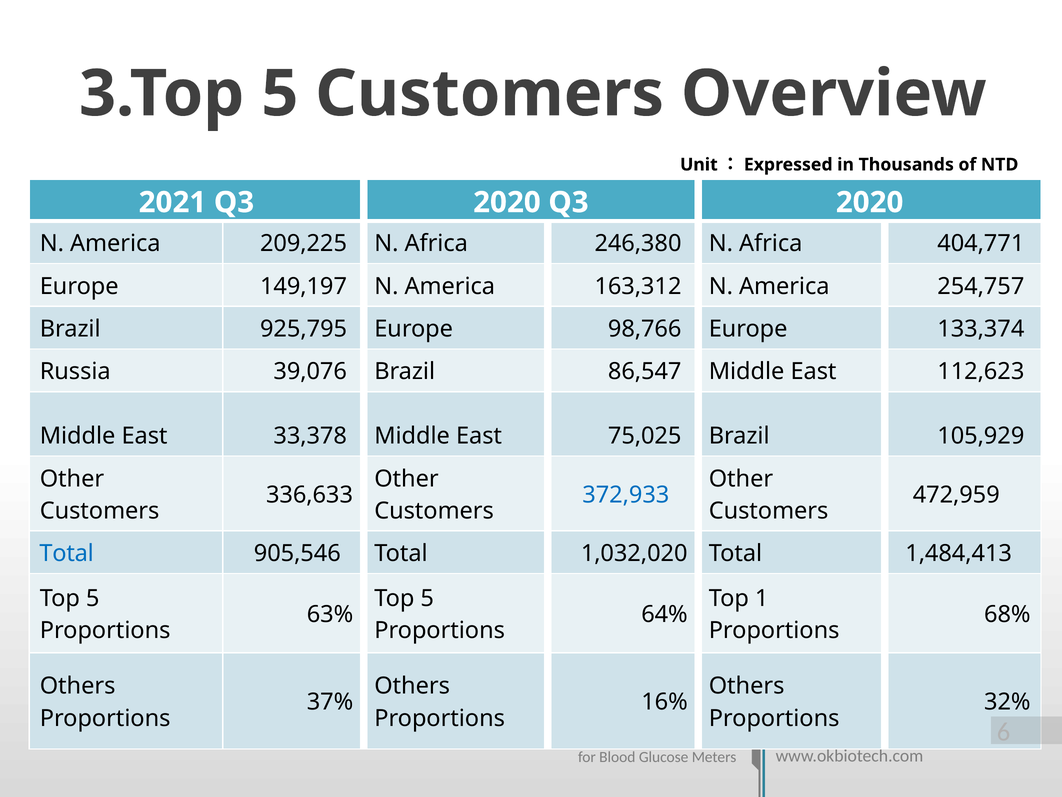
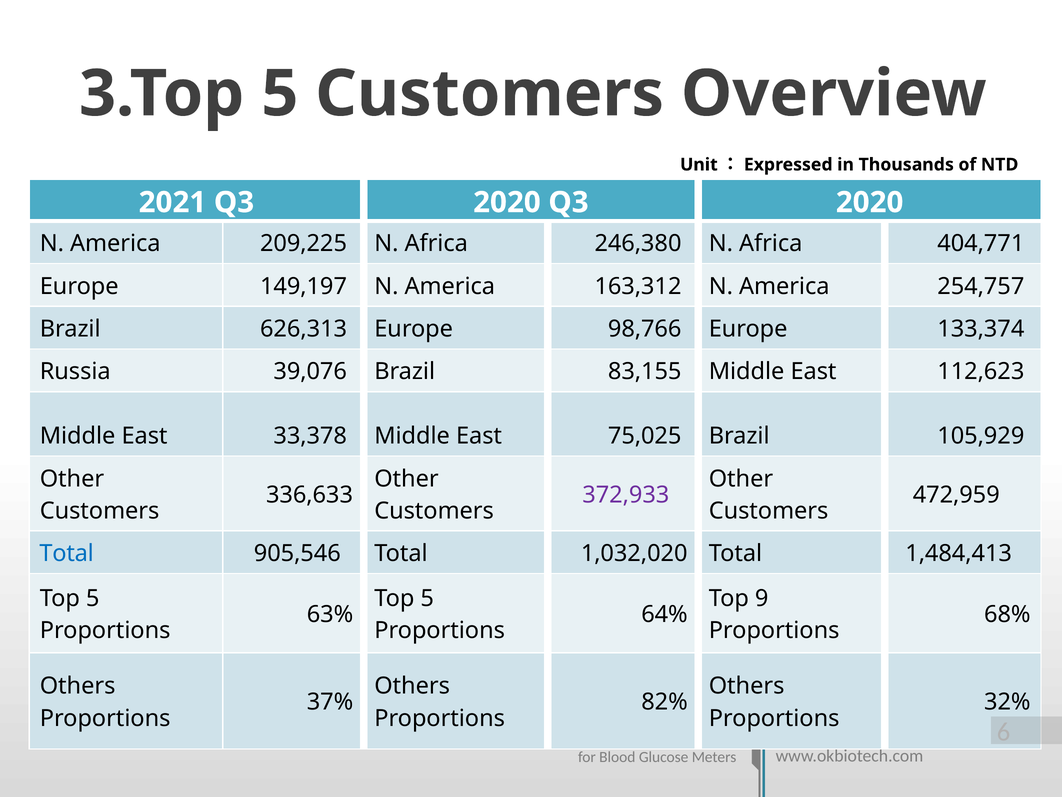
925,795: 925,795 -> 626,313
86,547: 86,547 -> 83,155
372,933 colour: blue -> purple
1: 1 -> 9
16%: 16% -> 82%
